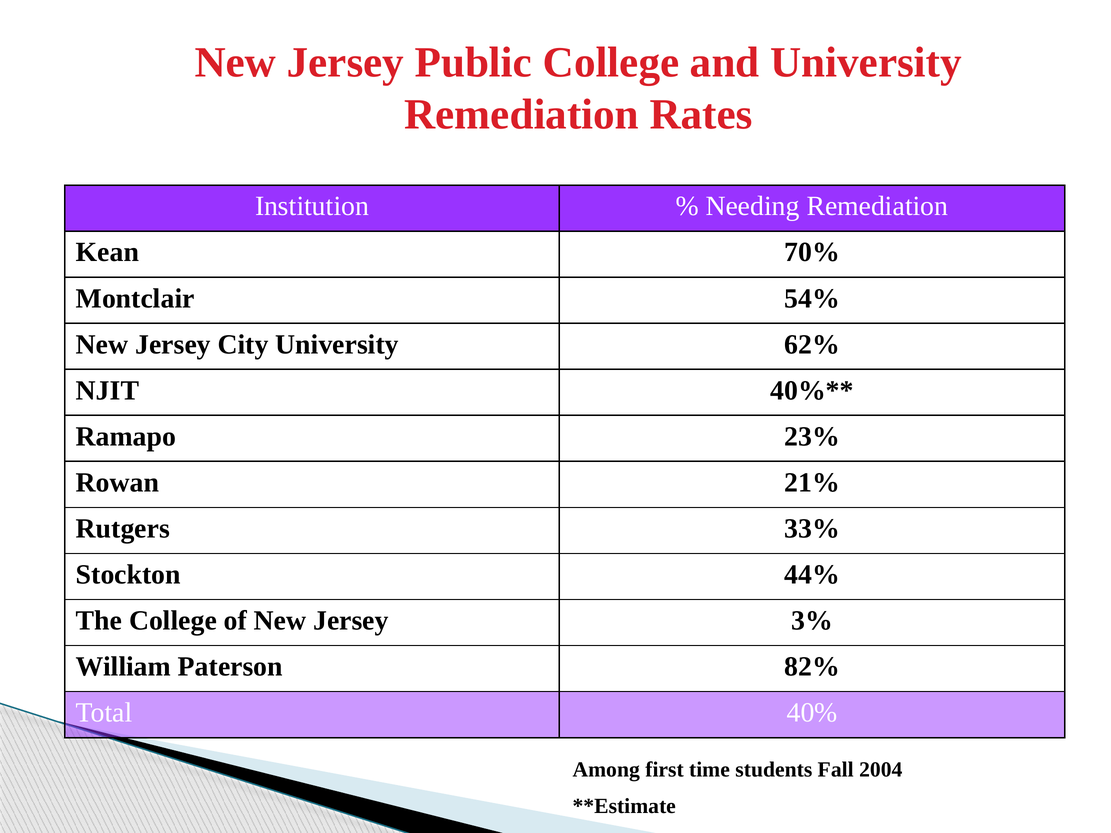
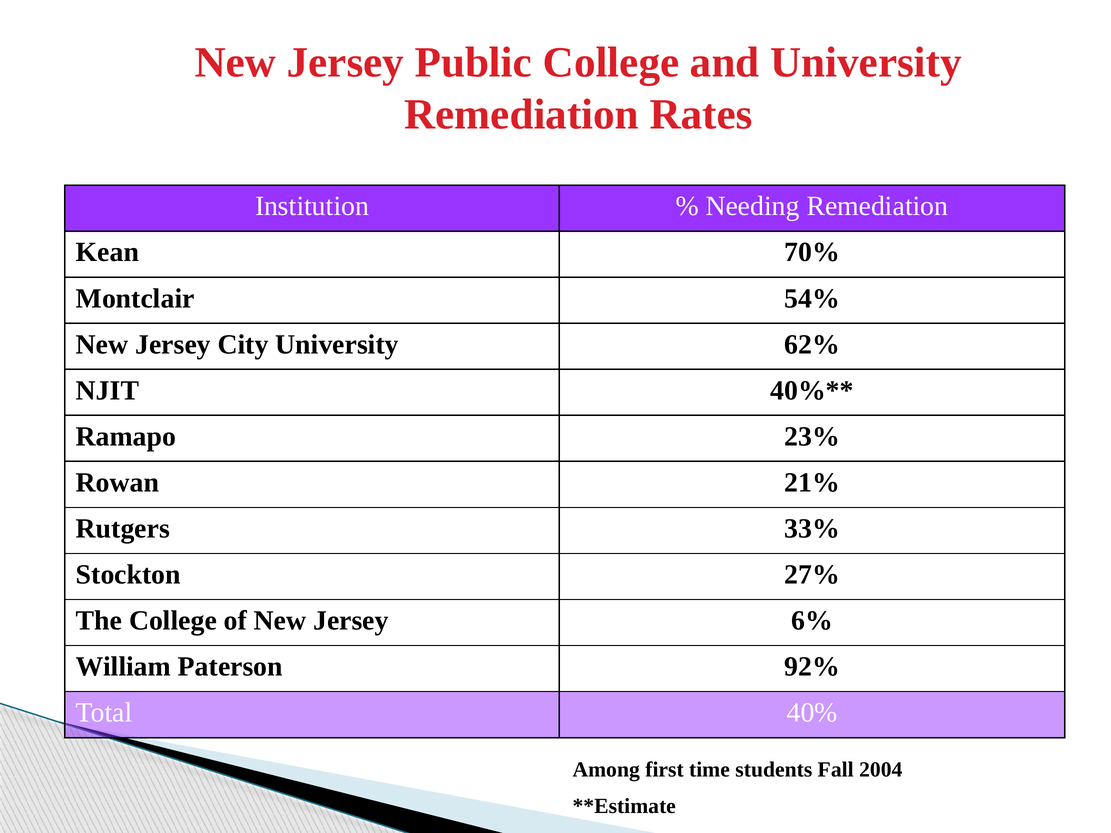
44%: 44% -> 27%
3%: 3% -> 6%
82%: 82% -> 92%
